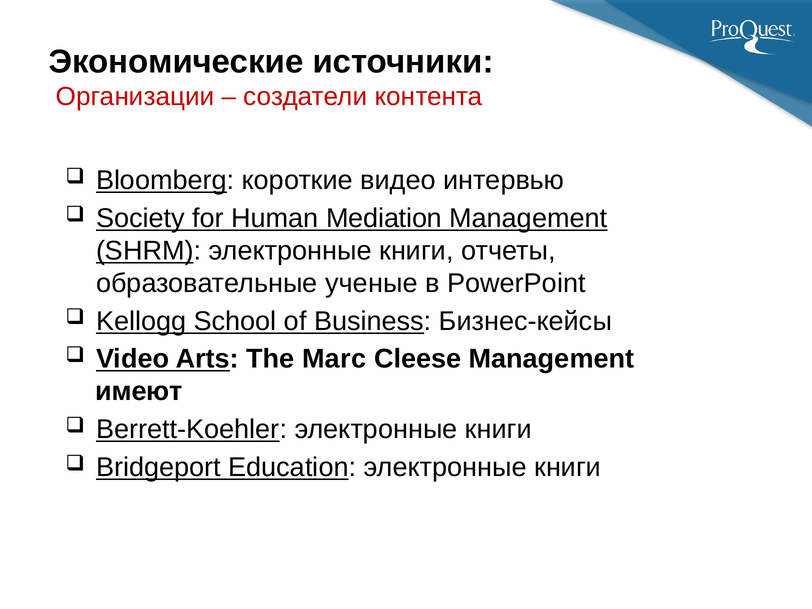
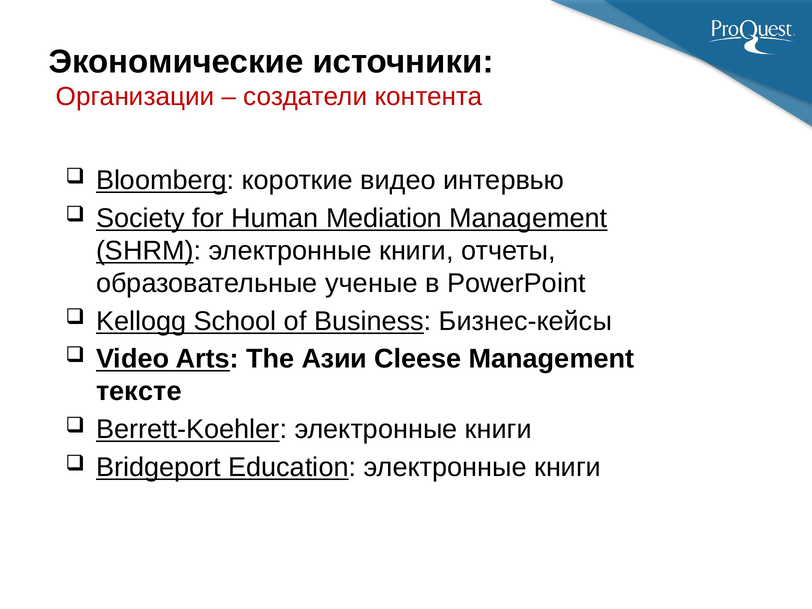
Marc: Marc -> Азии
имеют: имеют -> текстe
